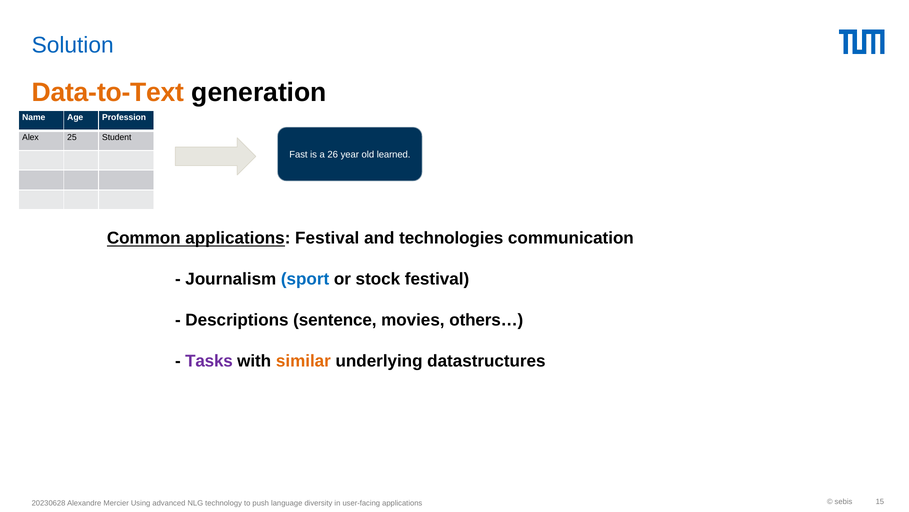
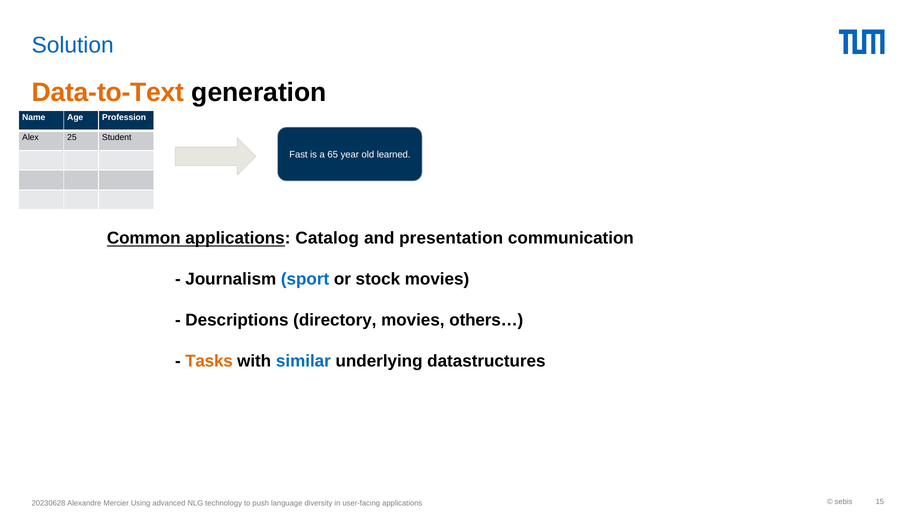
26: 26 -> 65
applications Festival: Festival -> Catalog
technologies: technologies -> presentation
stock festival: festival -> movies
sentence: sentence -> directory
Tasks colour: purple -> orange
similar colour: orange -> blue
